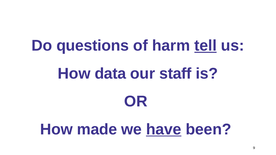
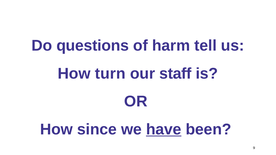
tell underline: present -> none
data: data -> turn
made: made -> since
